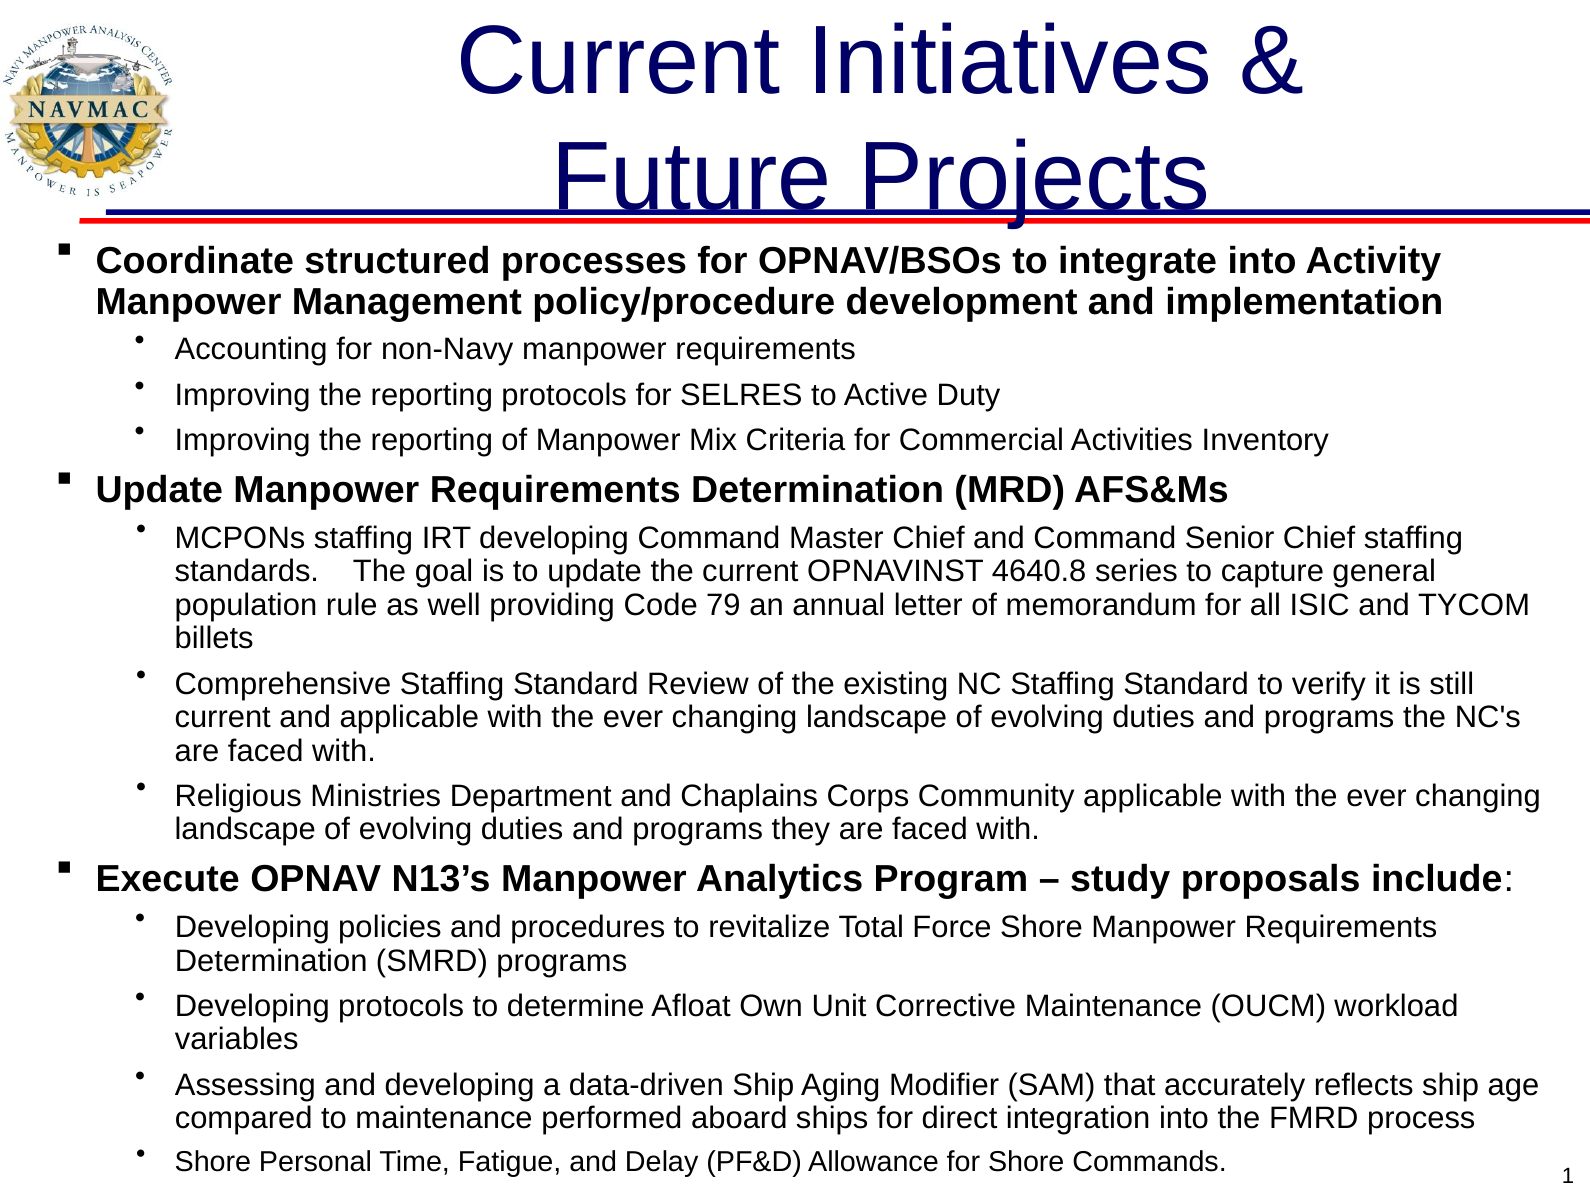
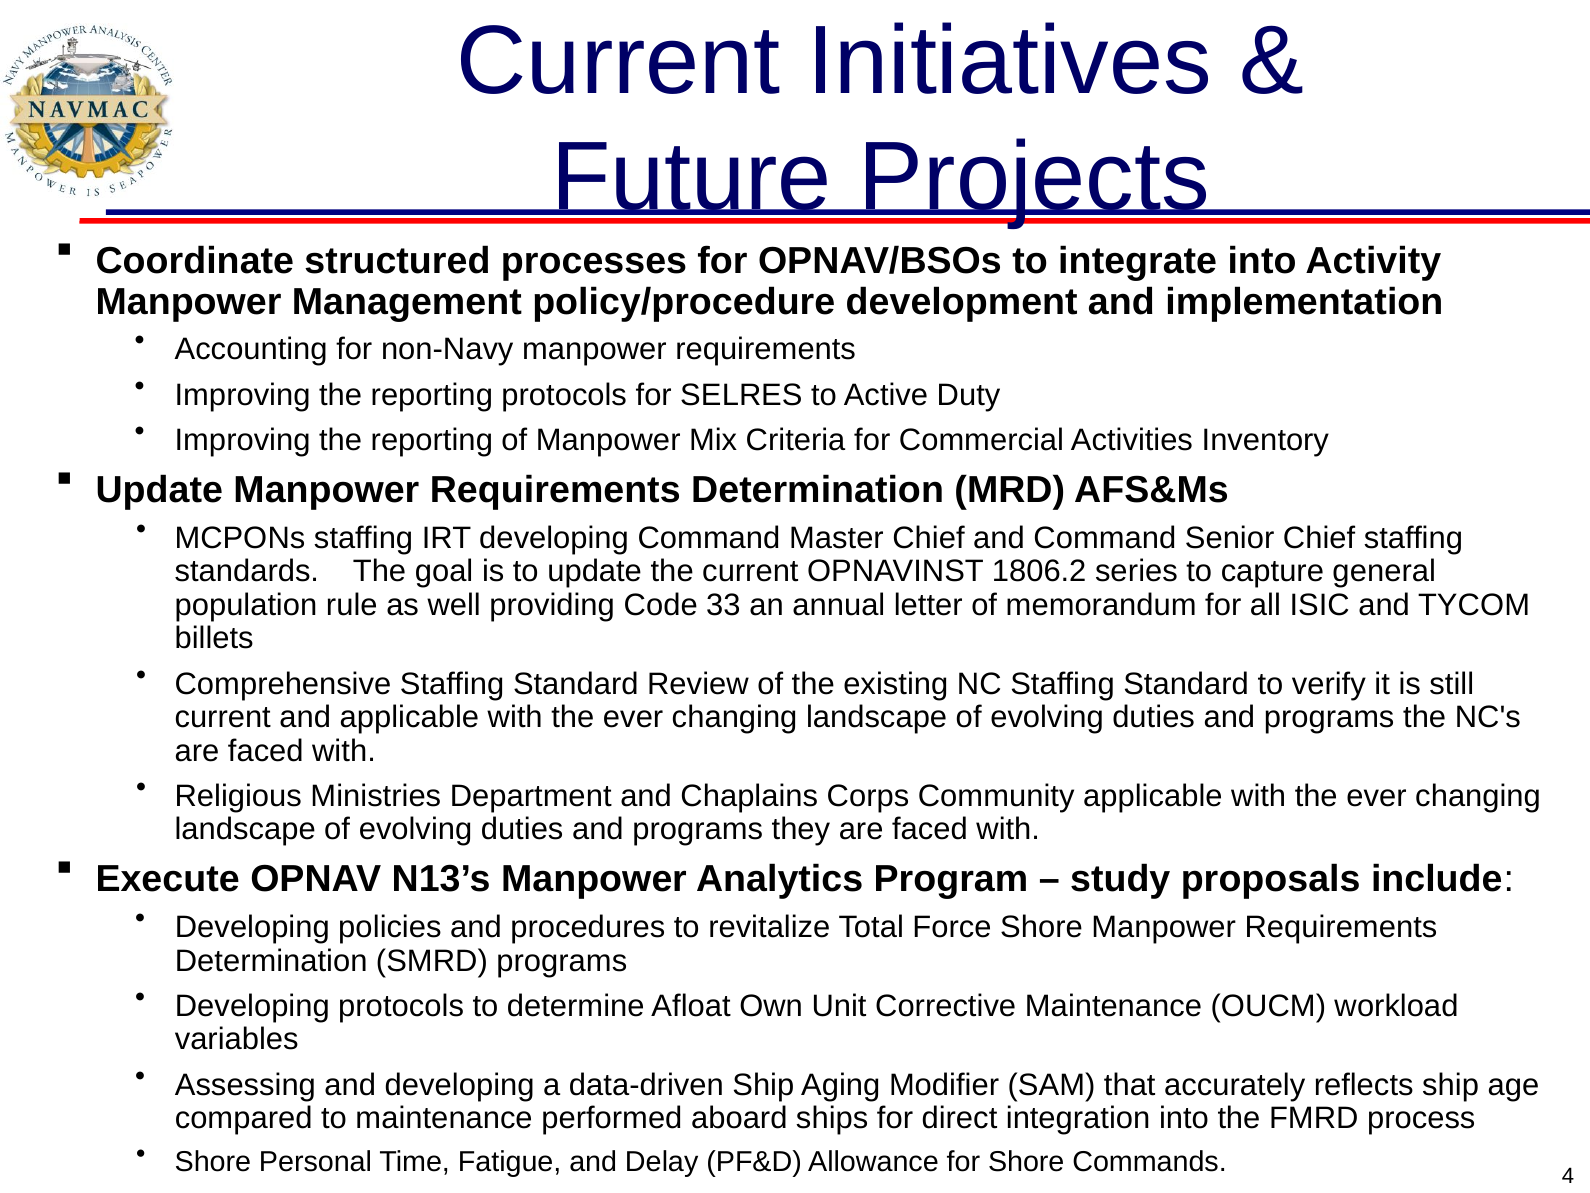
4640.8: 4640.8 -> 1806.2
79: 79 -> 33
1: 1 -> 4
